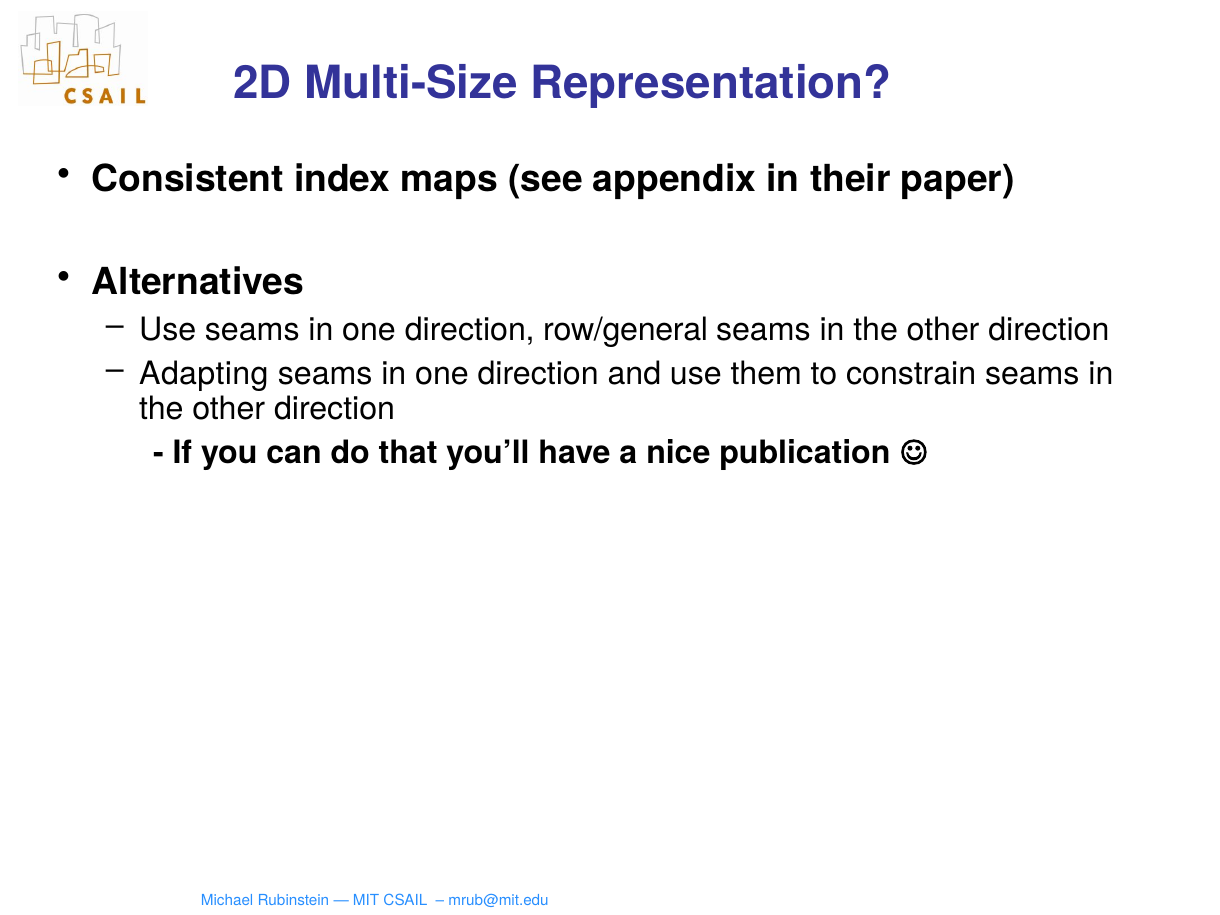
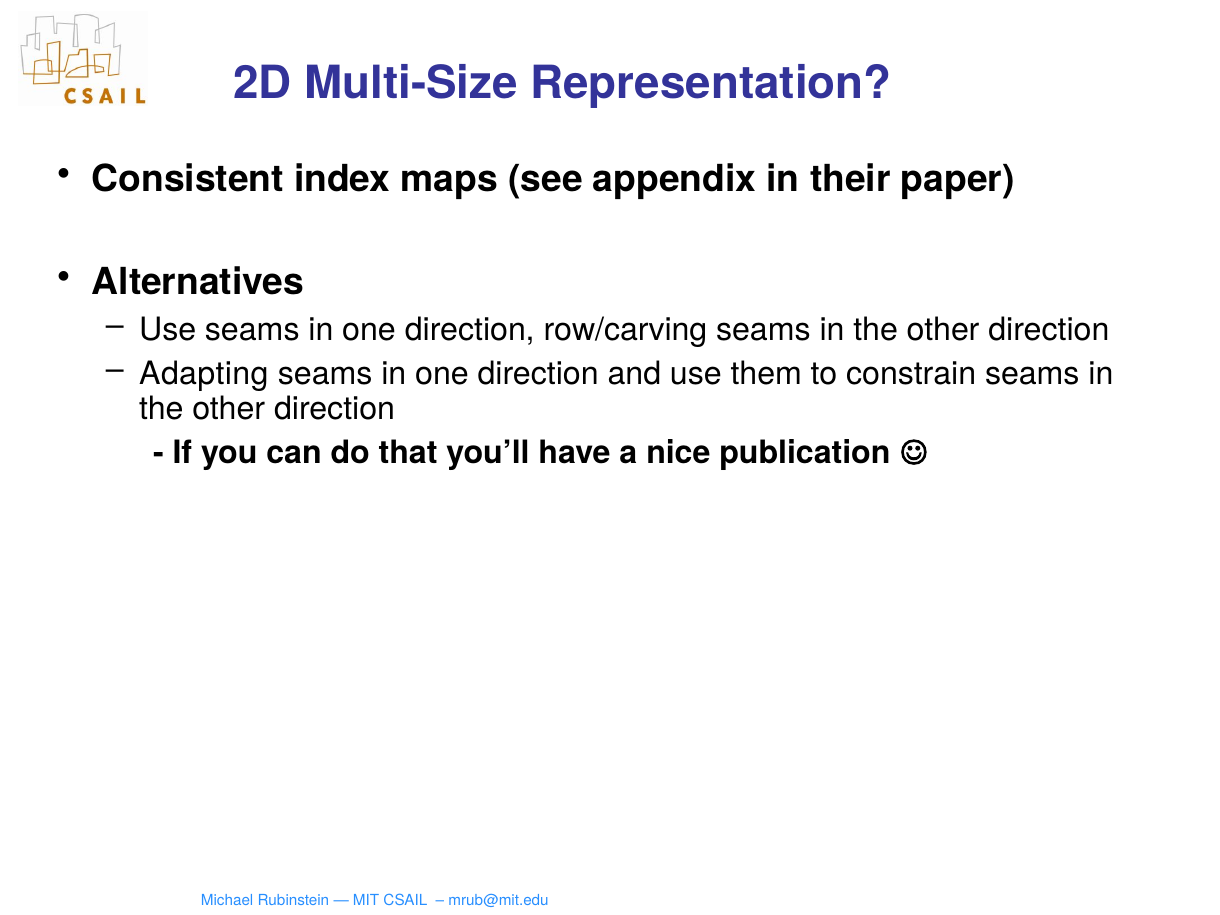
row/general: row/general -> row/carving
